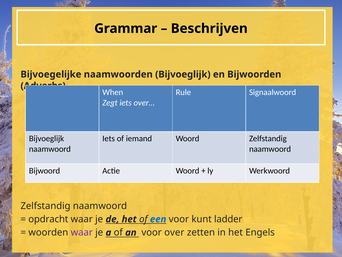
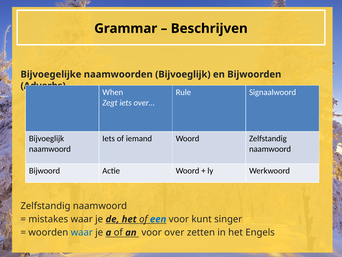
opdracht: opdracht -> mistakes
ladder: ladder -> singer
waar at (82, 232) colour: purple -> blue
